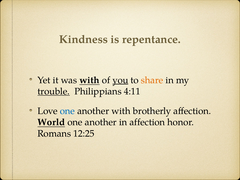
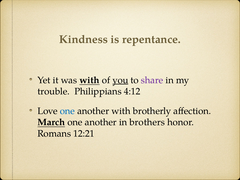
share colour: orange -> purple
trouble underline: present -> none
4:11: 4:11 -> 4:12
World: World -> March
in affection: affection -> brothers
12:25: 12:25 -> 12:21
